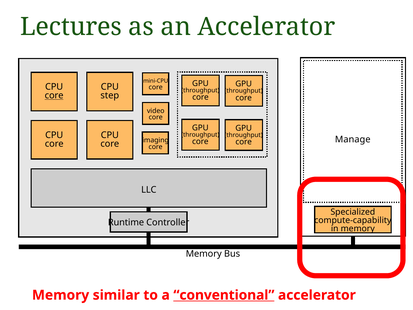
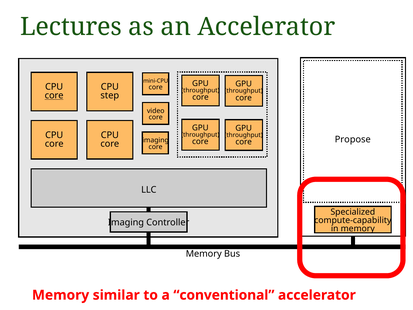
Manage: Manage -> Propose
Runtime at (126, 222): Runtime -> Imaging
conventional underline: present -> none
